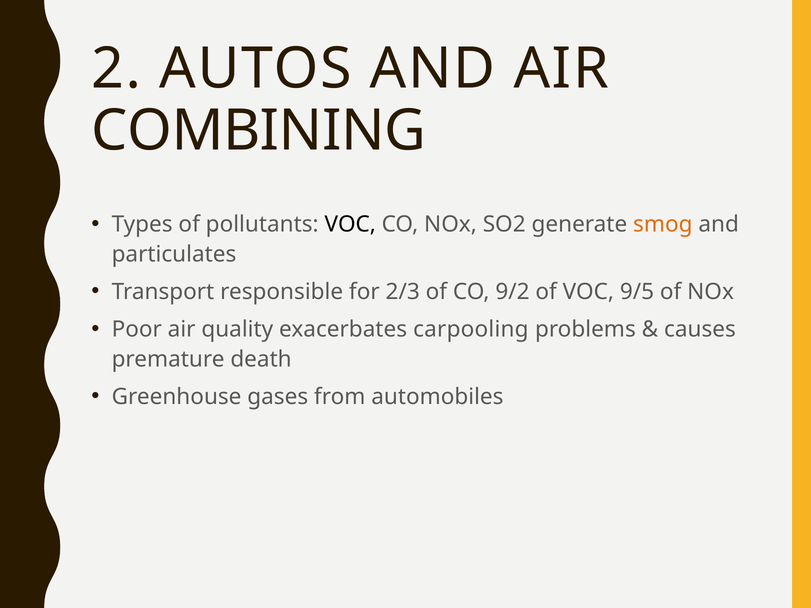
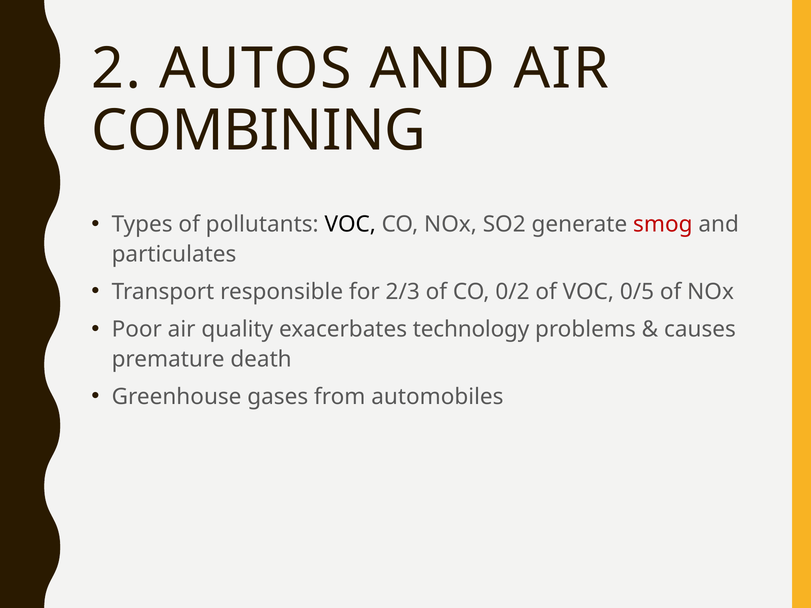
smog colour: orange -> red
9/2: 9/2 -> 0/2
9/5: 9/5 -> 0/5
carpooling: carpooling -> technology
